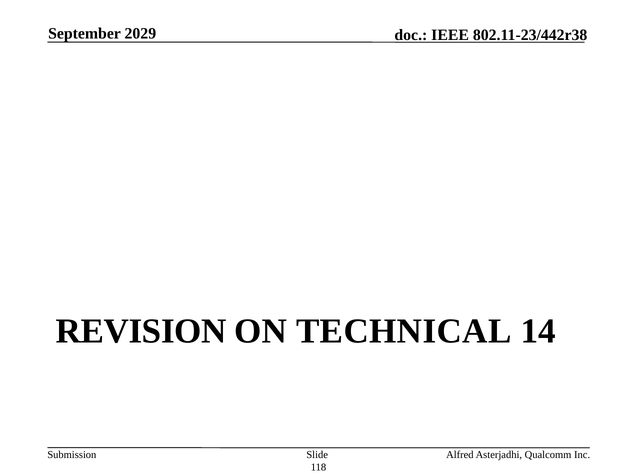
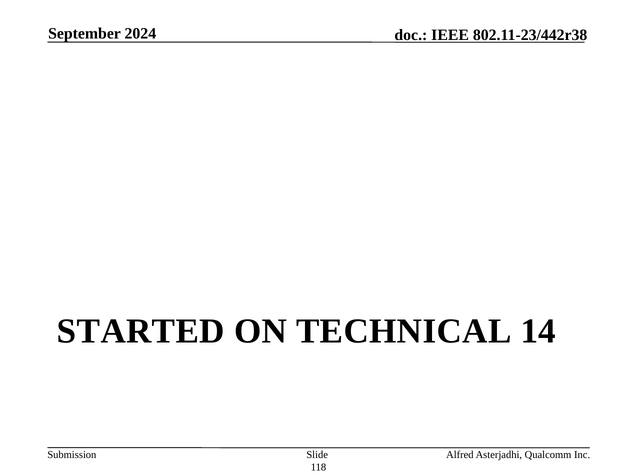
2029: 2029 -> 2024
REVISION: REVISION -> STARTED
